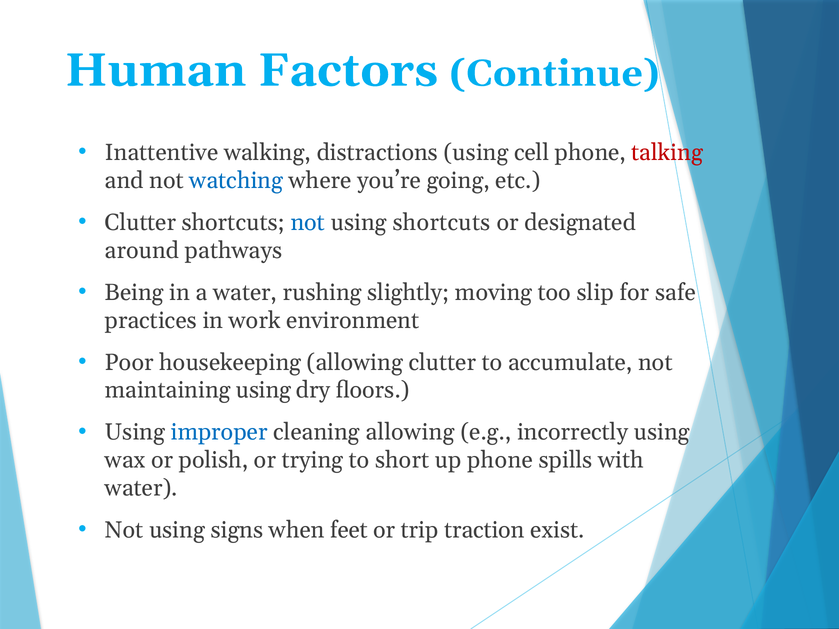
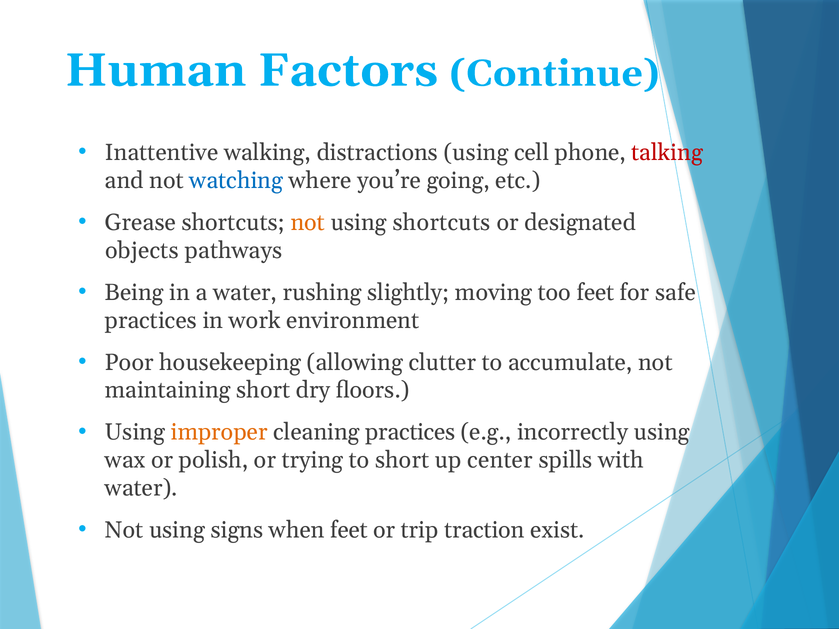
Clutter at (140, 223): Clutter -> Grease
not at (308, 223) colour: blue -> orange
around: around -> objects
too slip: slip -> feet
maintaining using: using -> short
improper colour: blue -> orange
cleaning allowing: allowing -> practices
up phone: phone -> center
